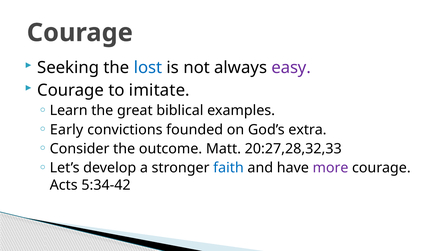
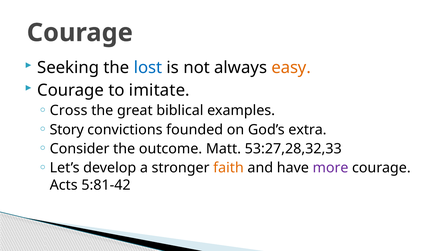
easy colour: purple -> orange
Learn: Learn -> Cross
Early: Early -> Story
20:27,28,32,33: 20:27,28,32,33 -> 53:27,28,32,33
faith colour: blue -> orange
5:34-42: 5:34-42 -> 5:81-42
